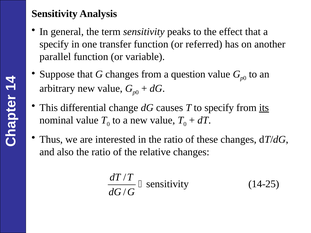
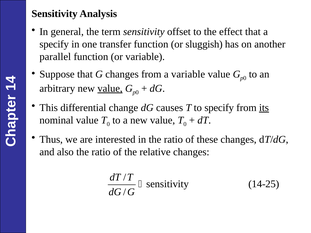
peaks: peaks -> offset
referred: referred -> sluggish
a question: question -> variable
value at (110, 88) underline: none -> present
